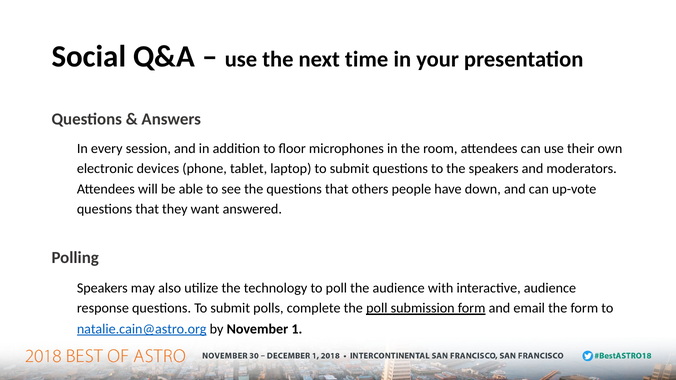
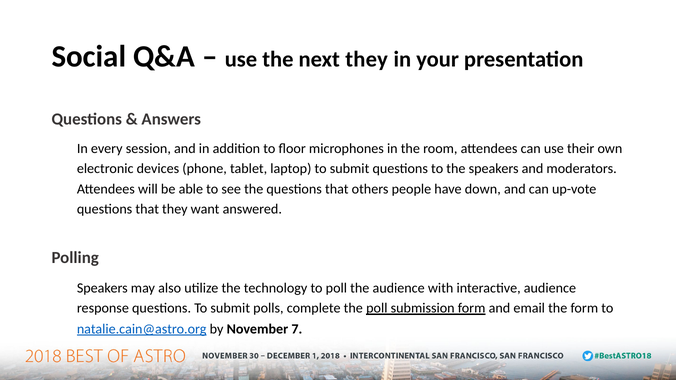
next time: time -> they
1: 1 -> 7
